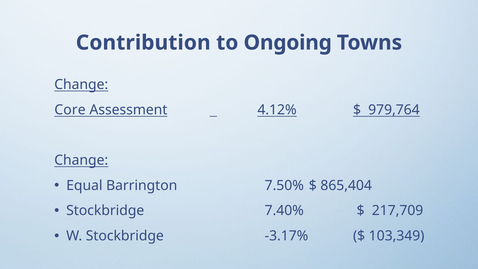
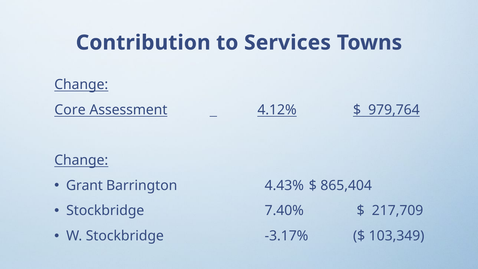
Ongoing: Ongoing -> Services
Equal: Equal -> Grant
7.50%: 7.50% -> 4.43%
